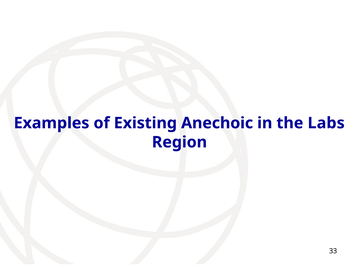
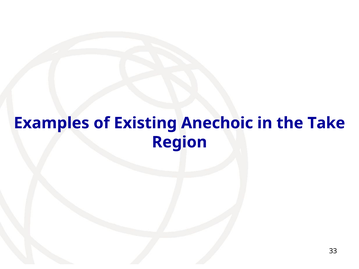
Labs: Labs -> Take
